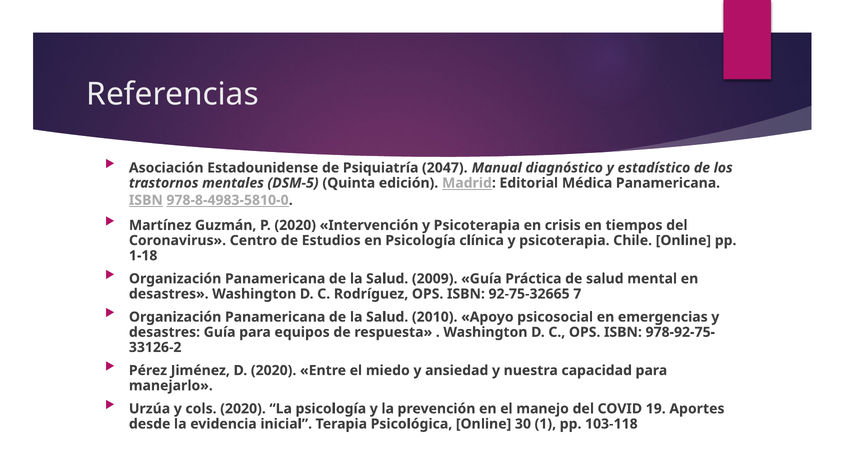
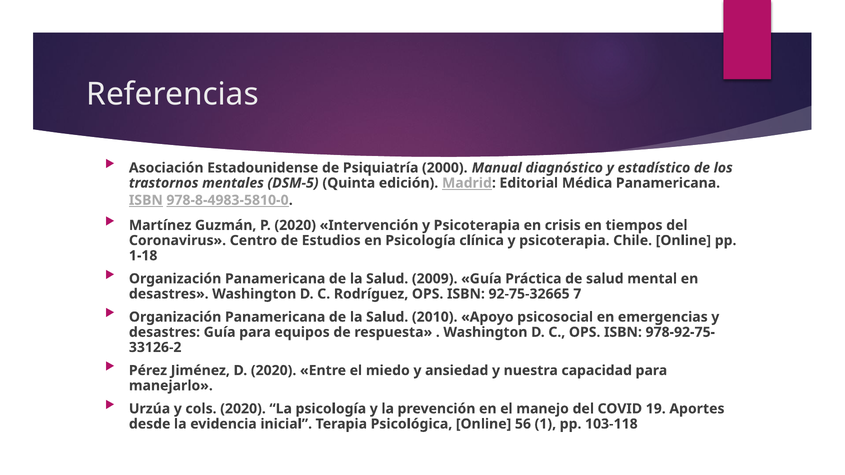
2047: 2047 -> 2000
30: 30 -> 56
